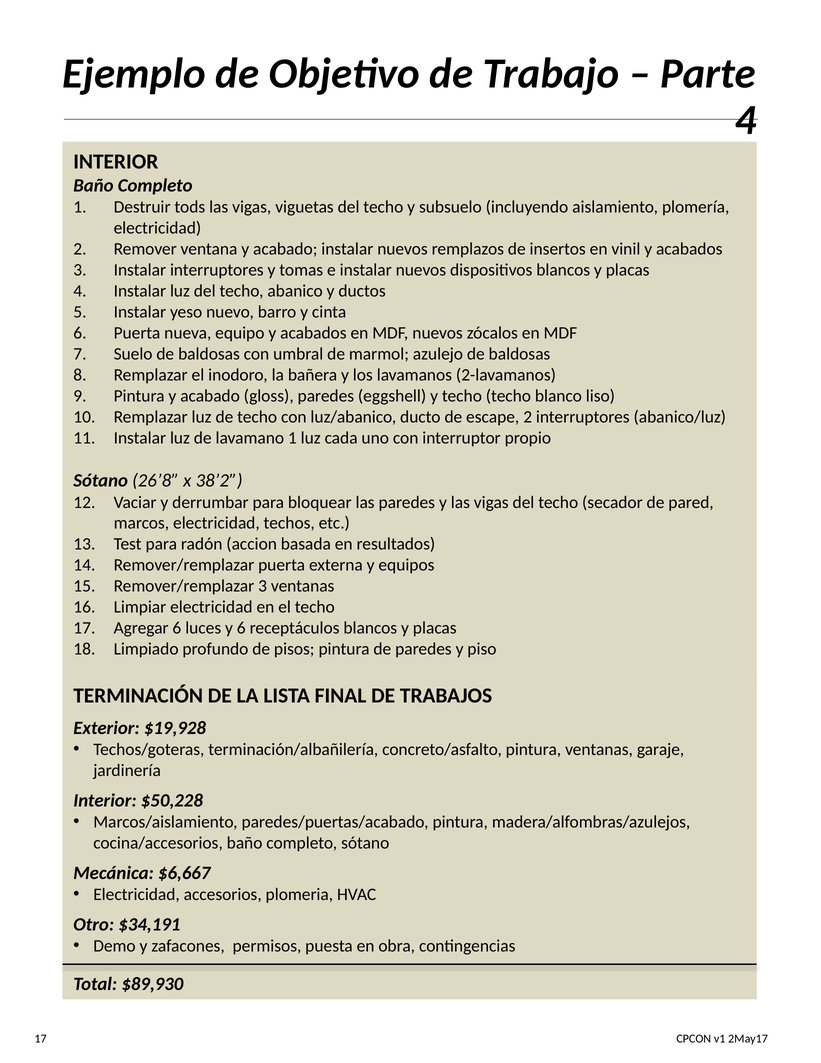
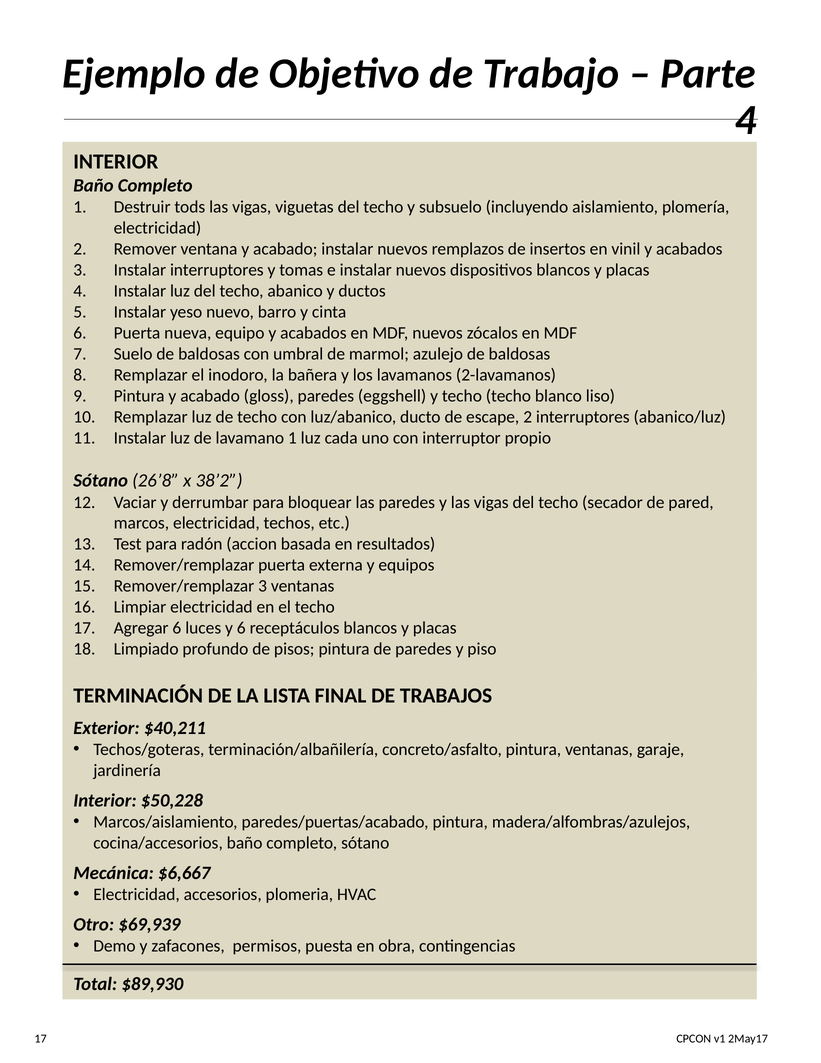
$19,928: $19,928 -> $40,211
$34,191: $34,191 -> $69,939
